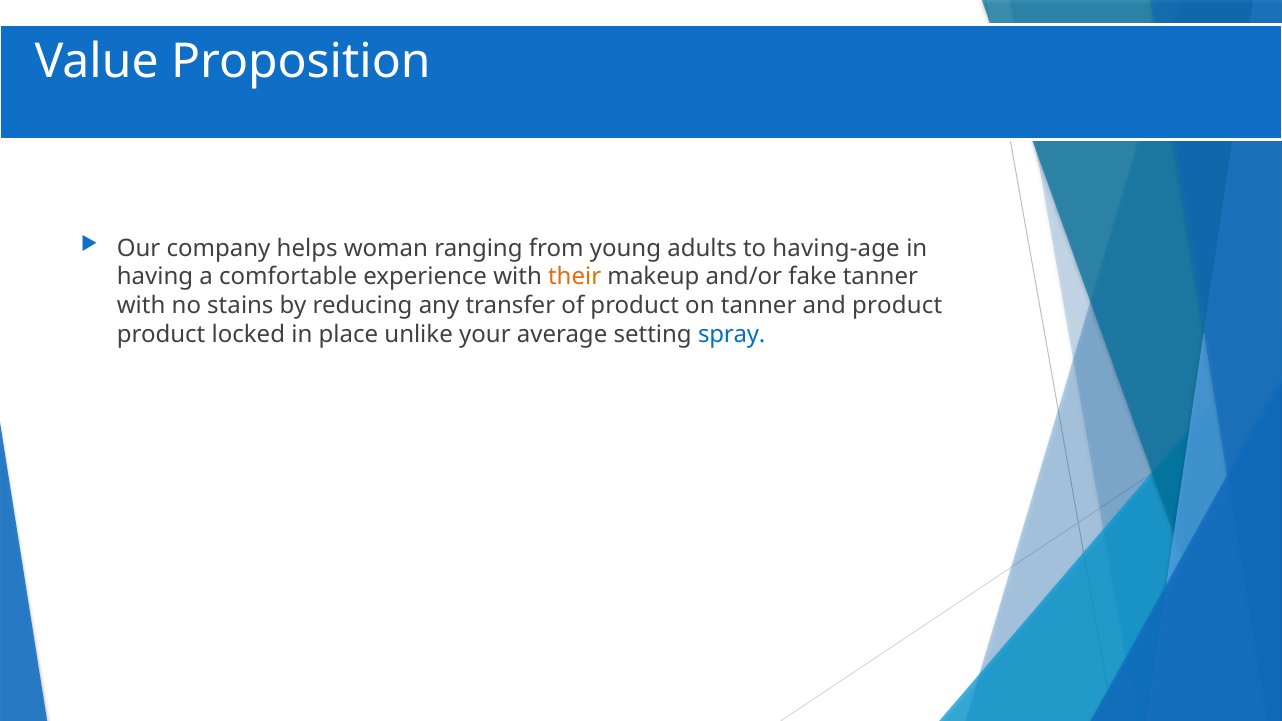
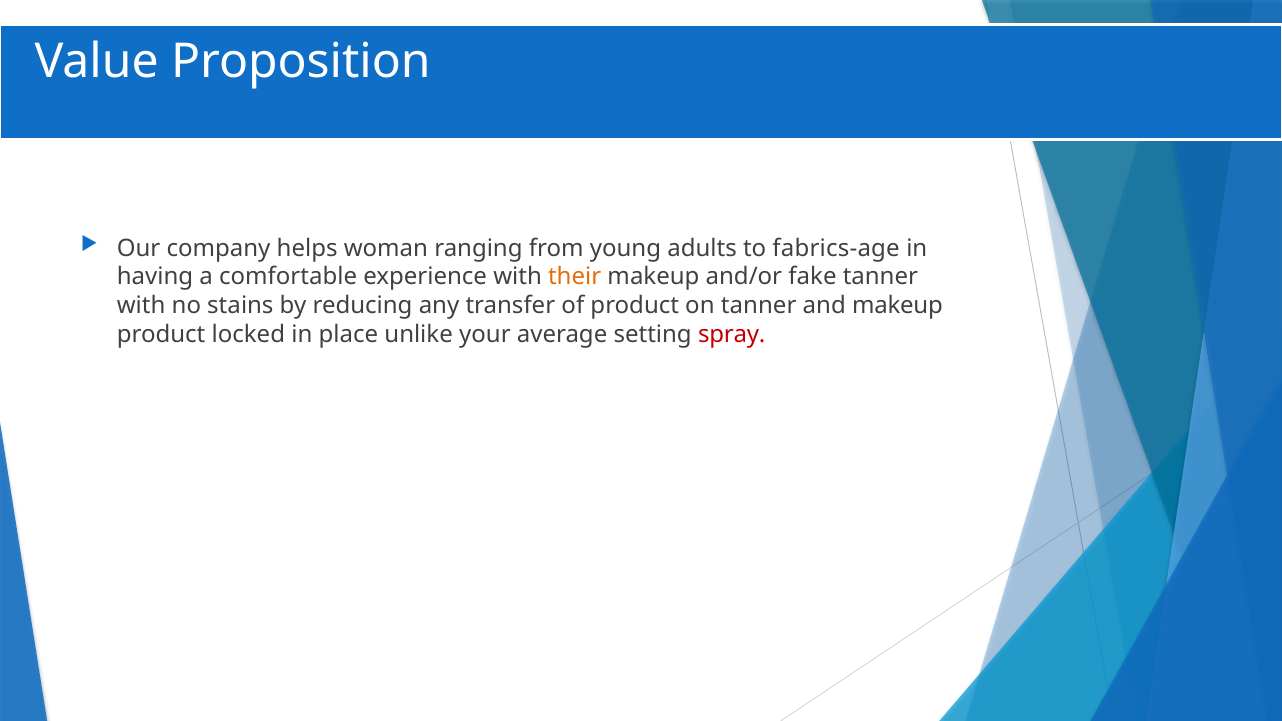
having-age: having-age -> fabrics-age
and product: product -> makeup
spray colour: blue -> red
